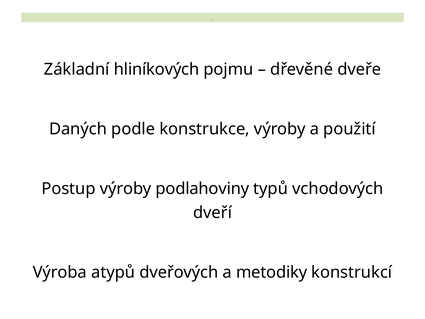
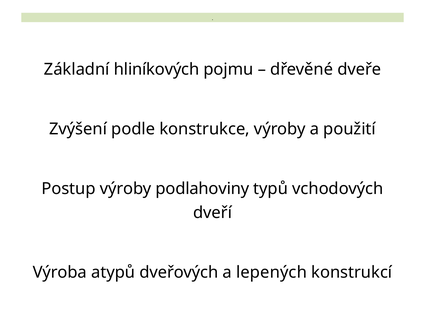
Daných: Daných -> Zvýšení
metodiky: metodiky -> lepených
